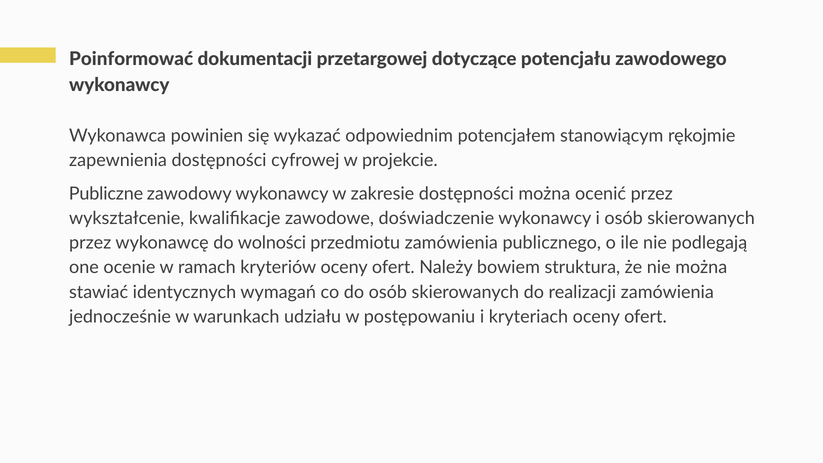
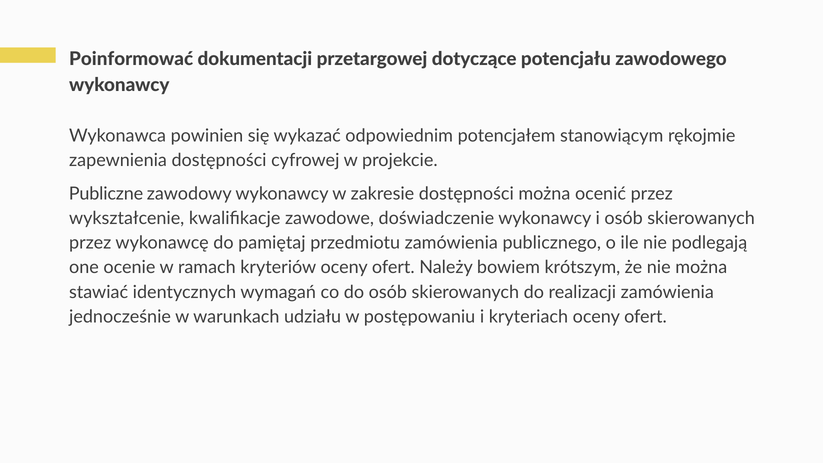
wolności: wolności -> pamiętaj
struktura: struktura -> krótszym
